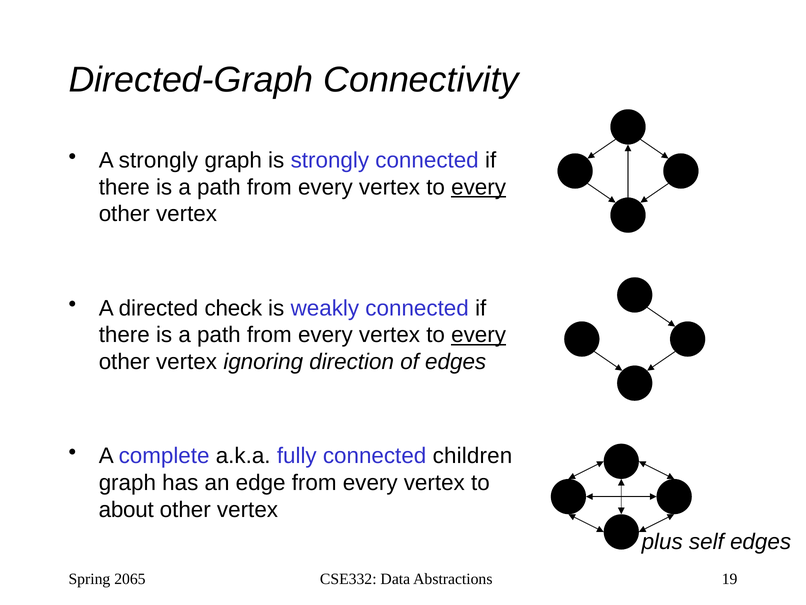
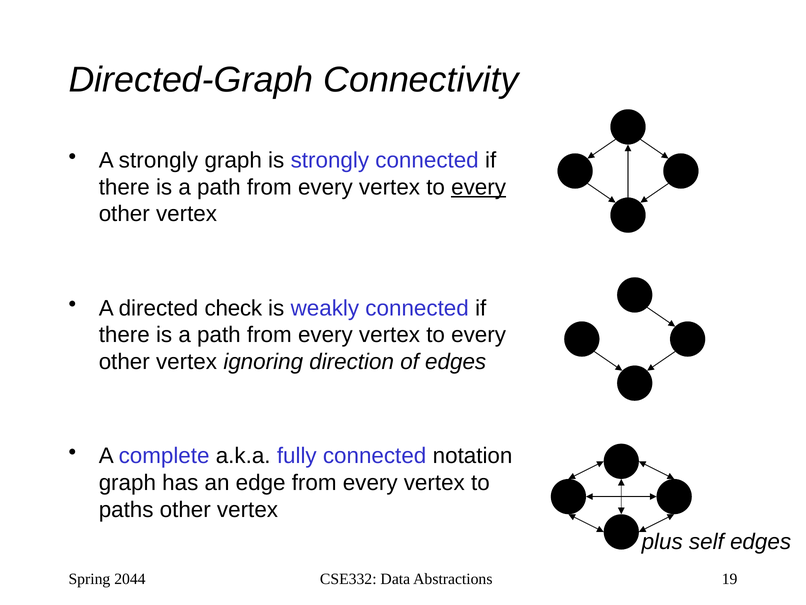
every at (479, 335) underline: present -> none
children: children -> notation
about: about -> paths
2065: 2065 -> 2044
